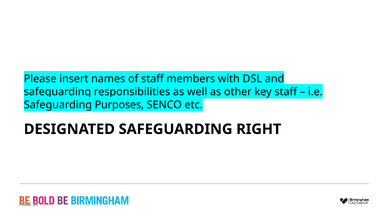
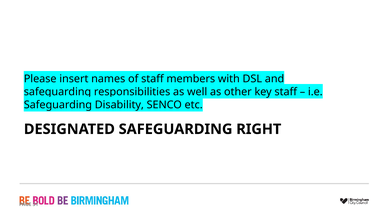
Purposes: Purposes -> Disability
